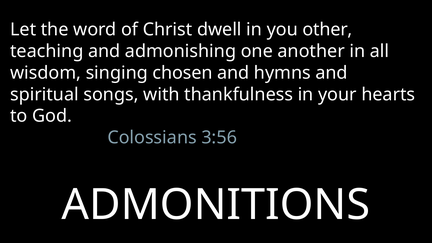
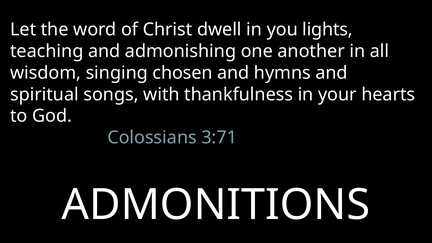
other: other -> lights
3:56: 3:56 -> 3:71
